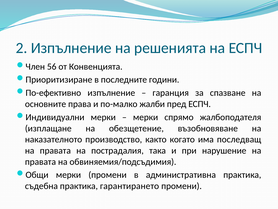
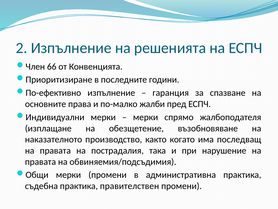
56: 56 -> 66
гарантирането: гарантирането -> правителствен
